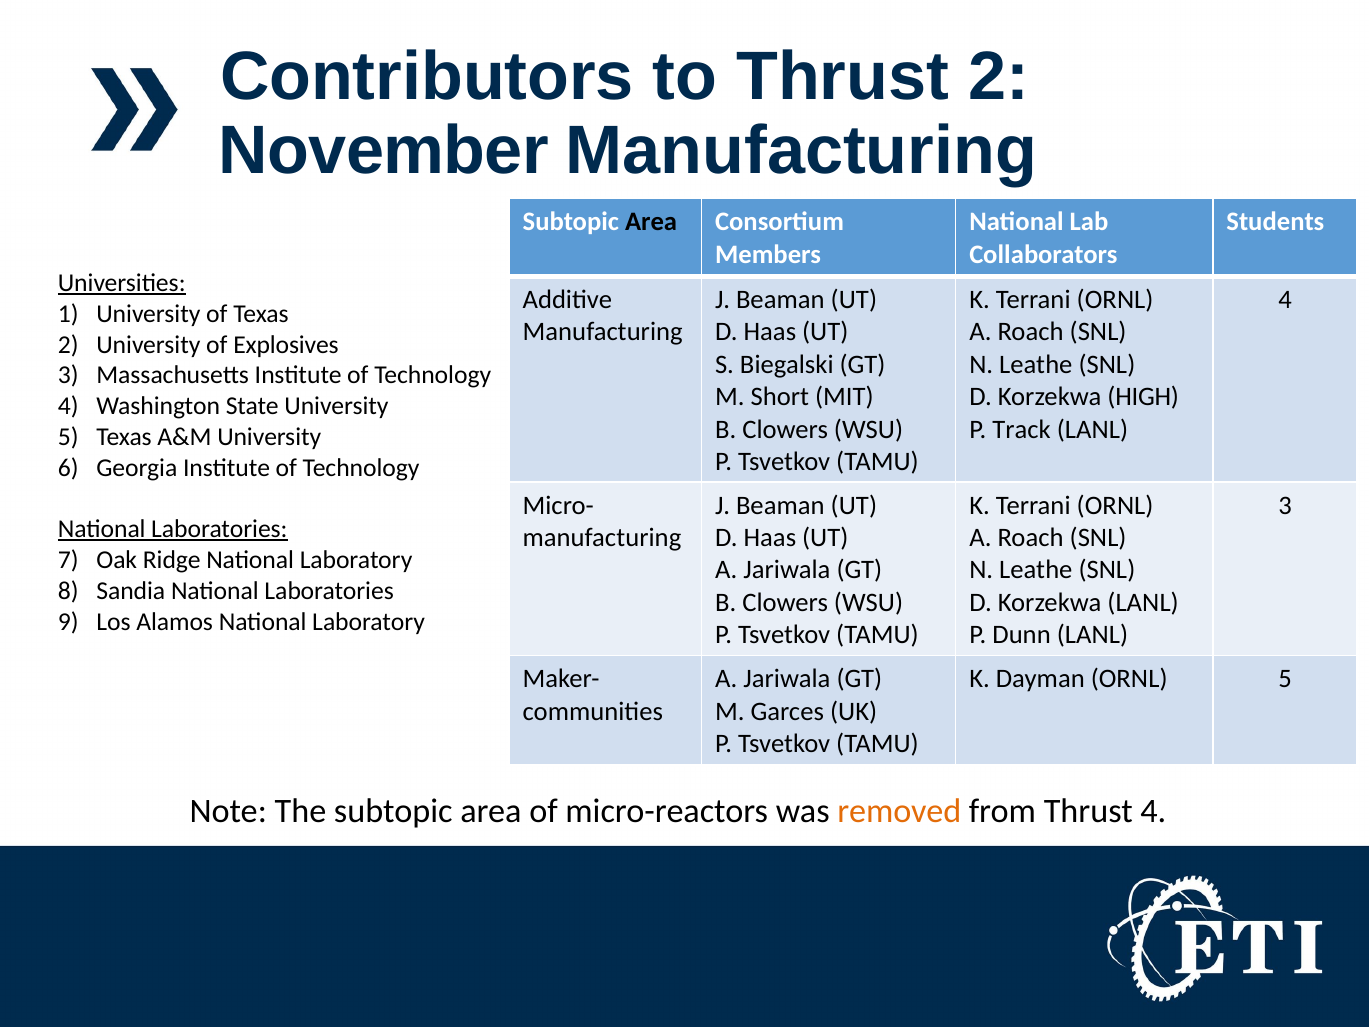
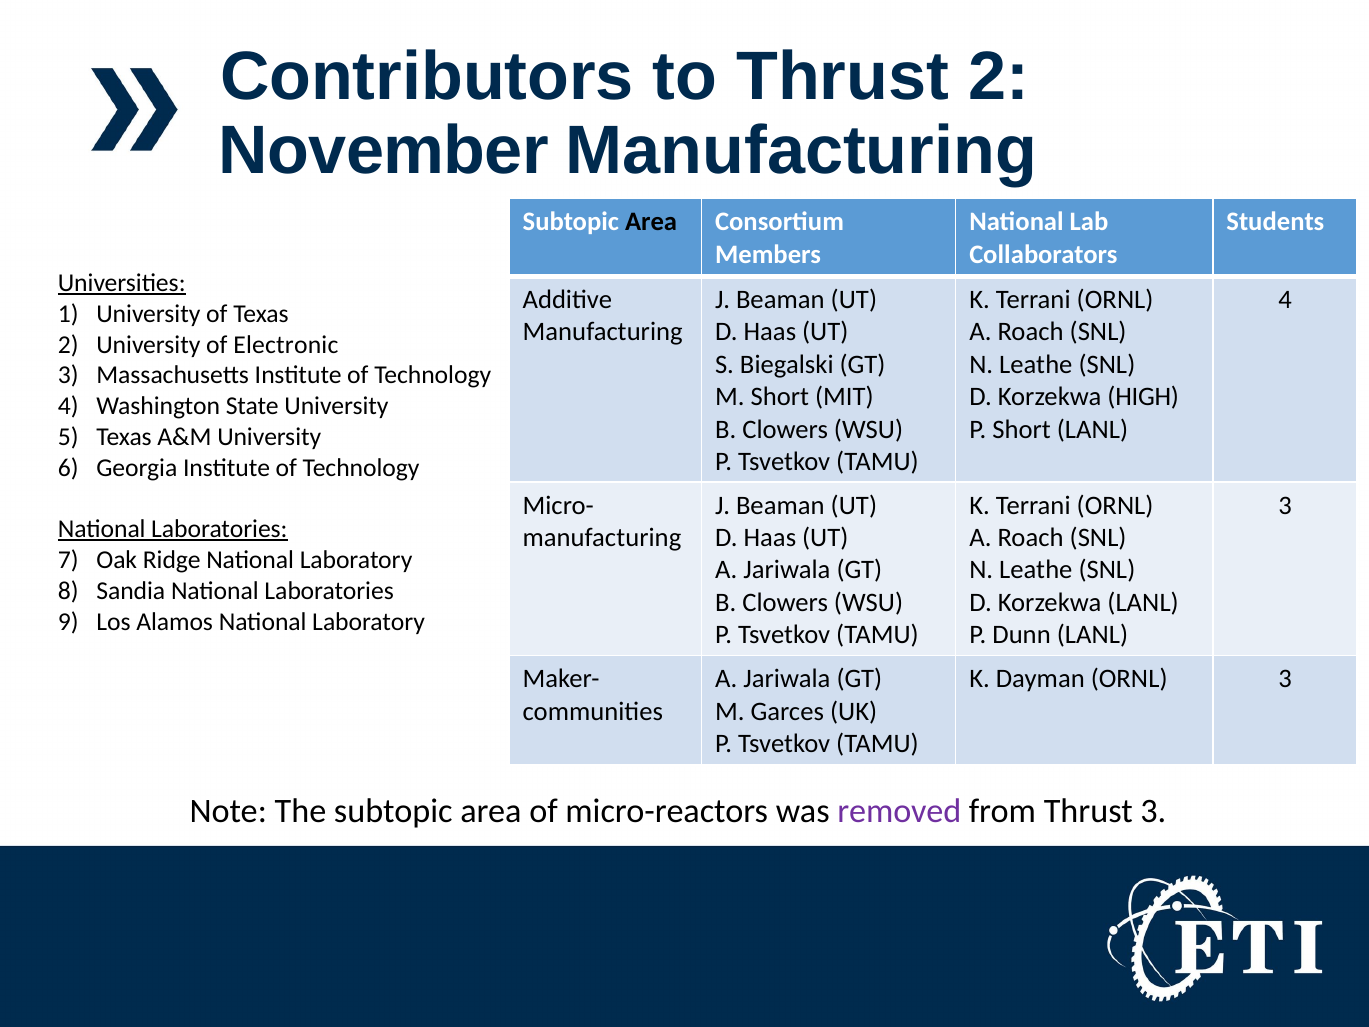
Explosives: Explosives -> Electronic
P Track: Track -> Short
ORNL 5: 5 -> 3
removed colour: orange -> purple
Thrust 4: 4 -> 3
